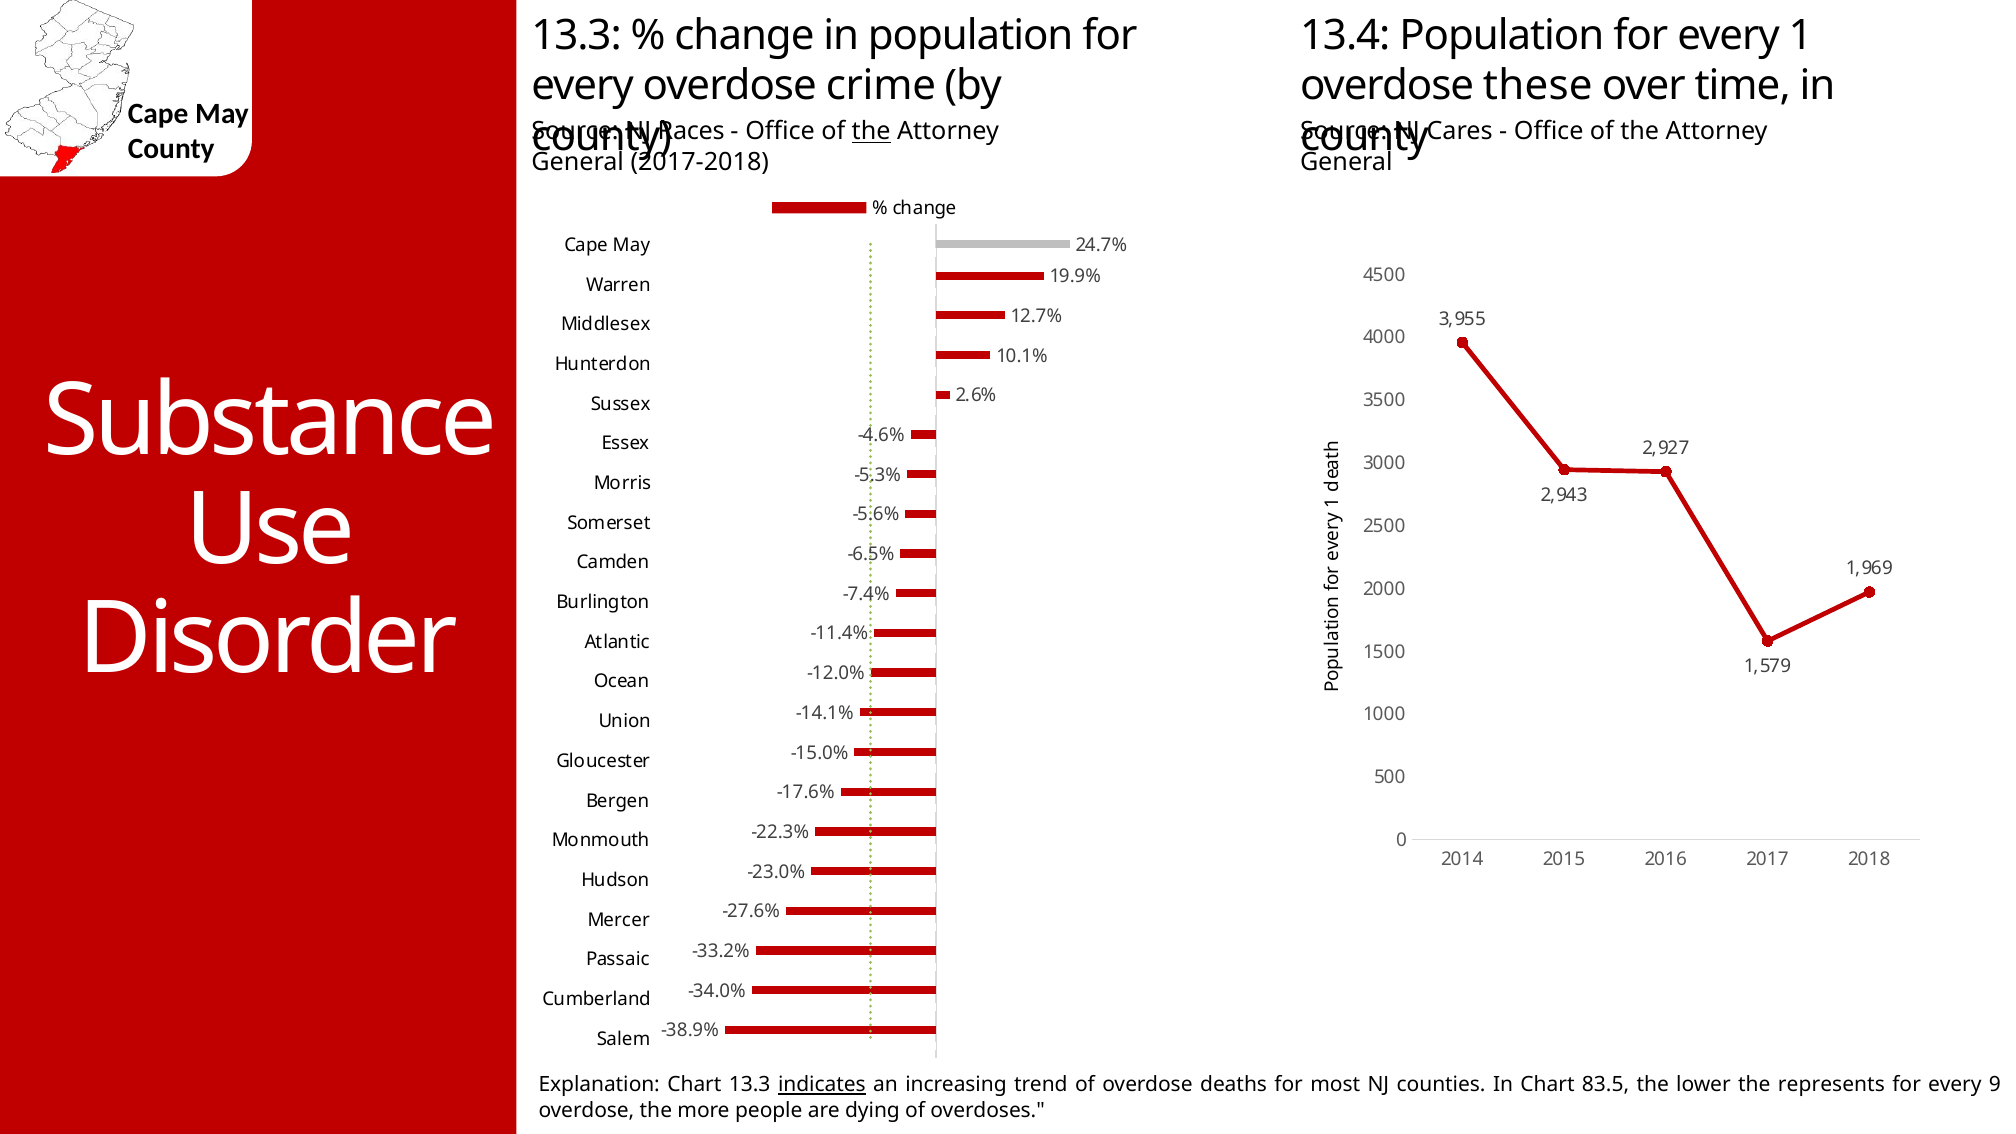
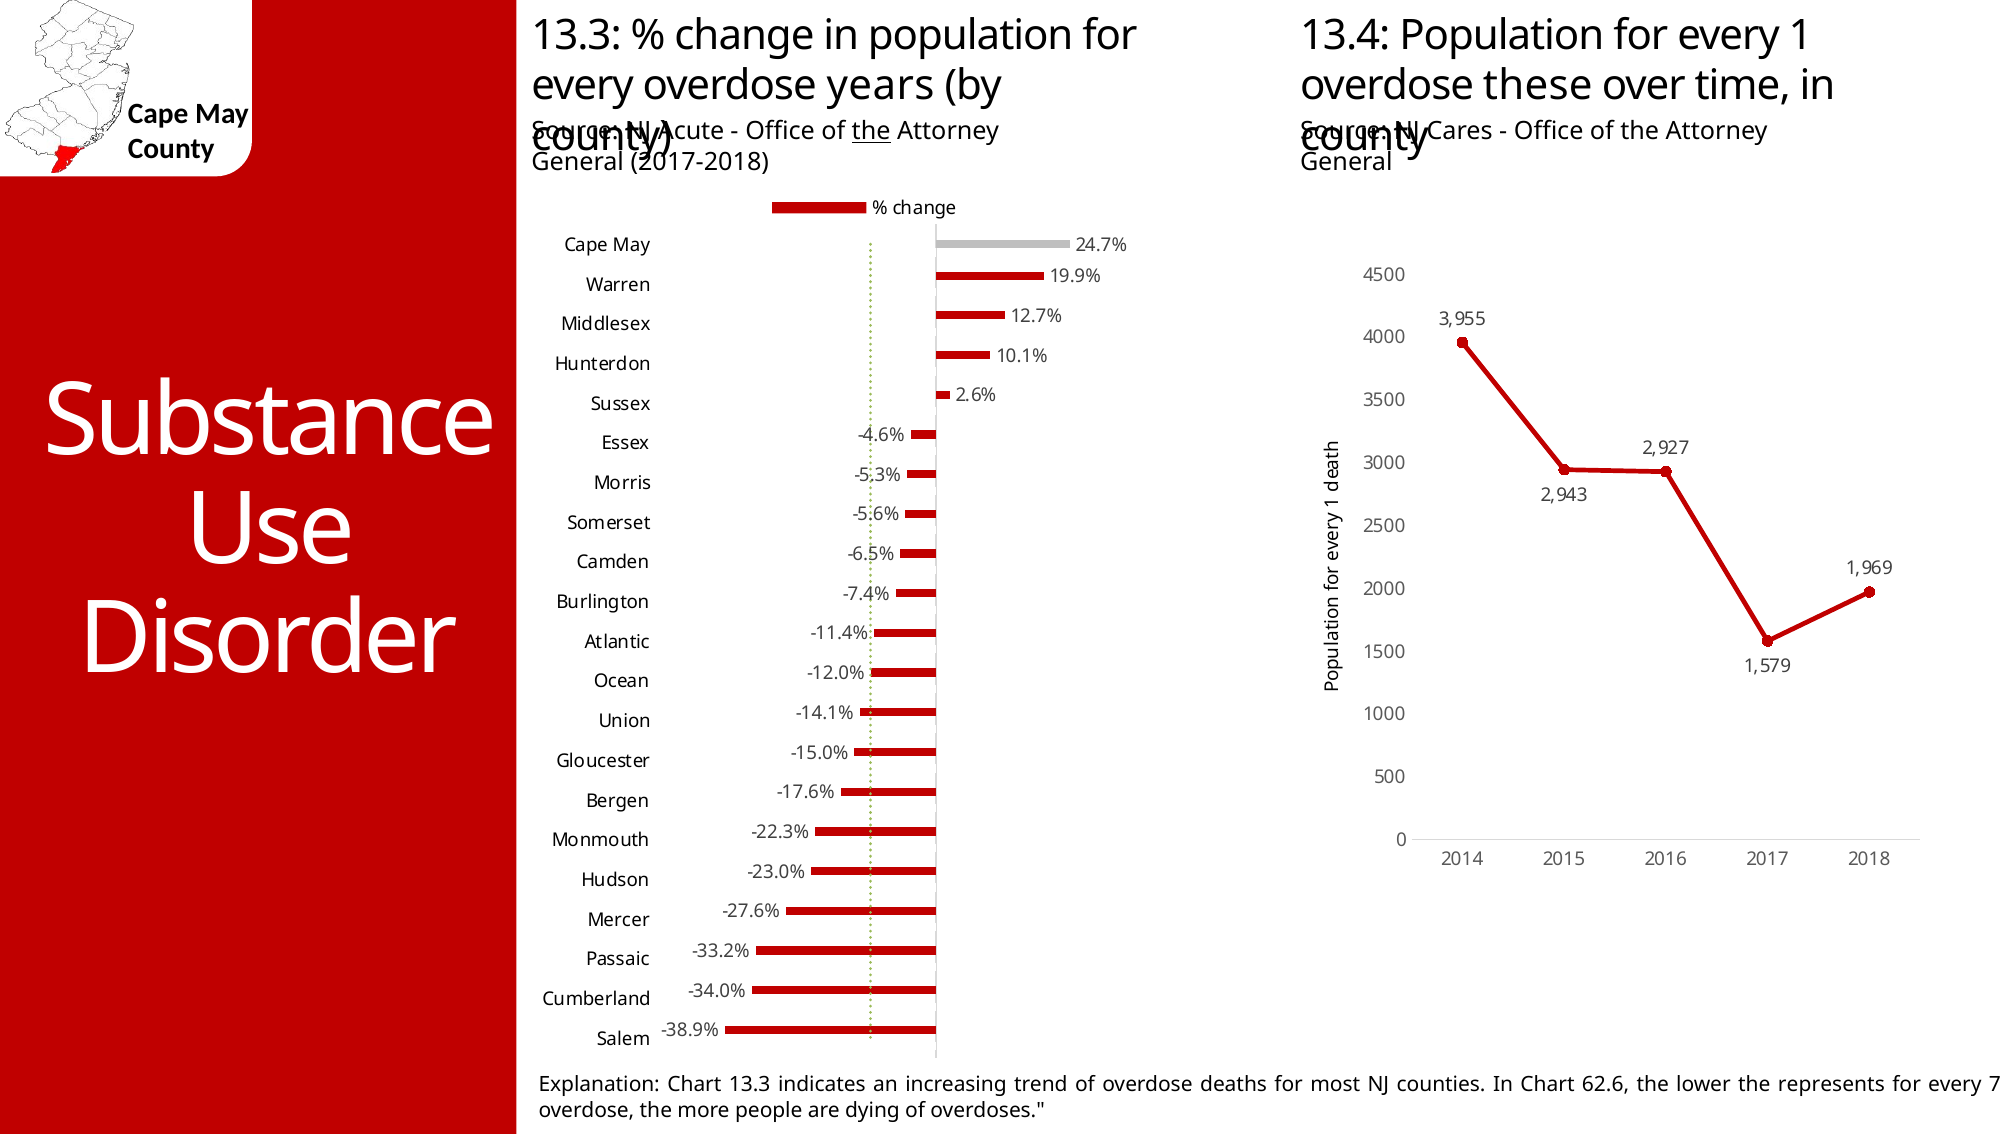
crime: crime -> years
Races: Races -> Acute
indicates underline: present -> none
83.5: 83.5 -> 62.6
9: 9 -> 7
